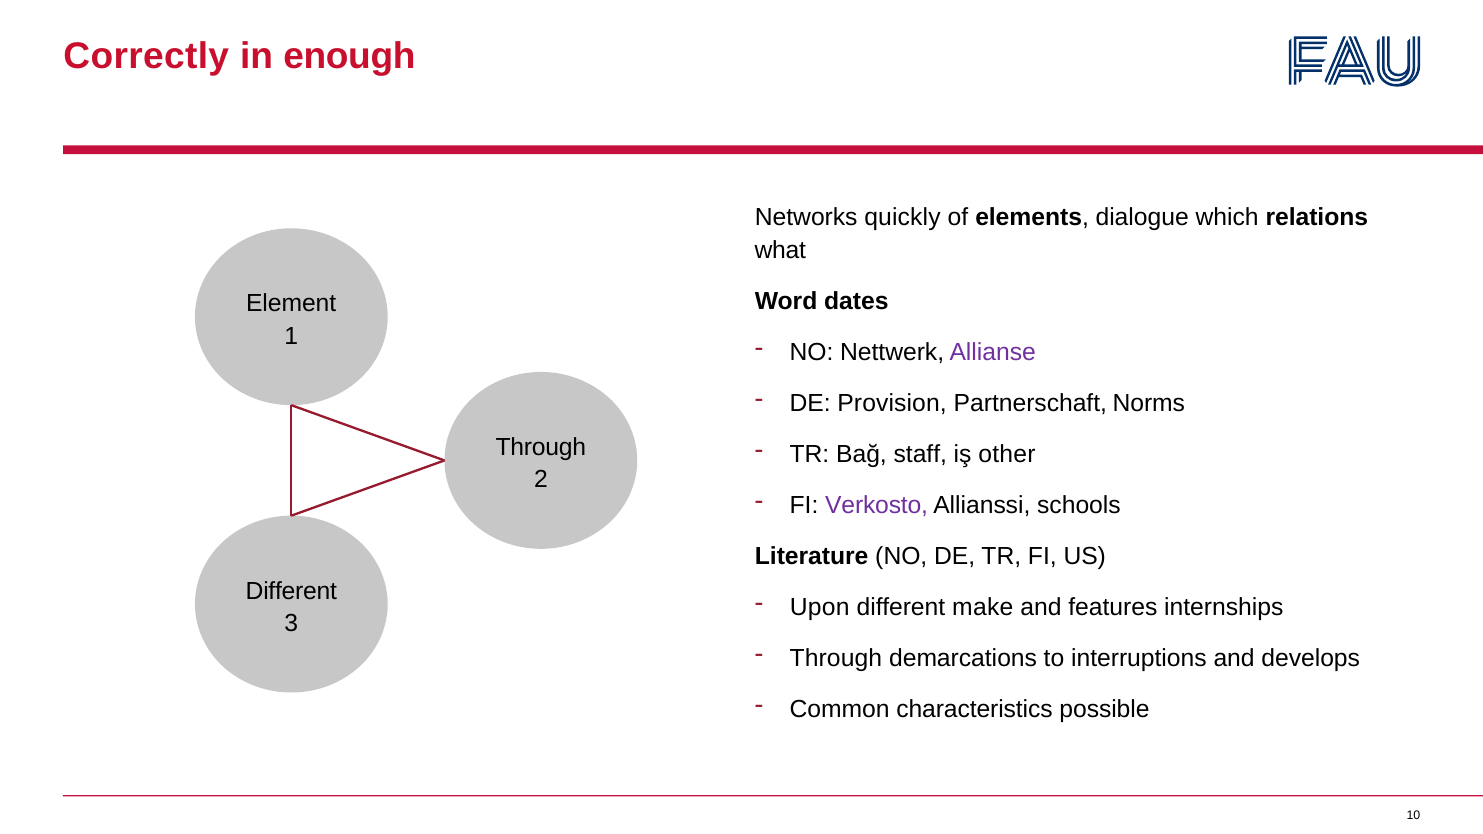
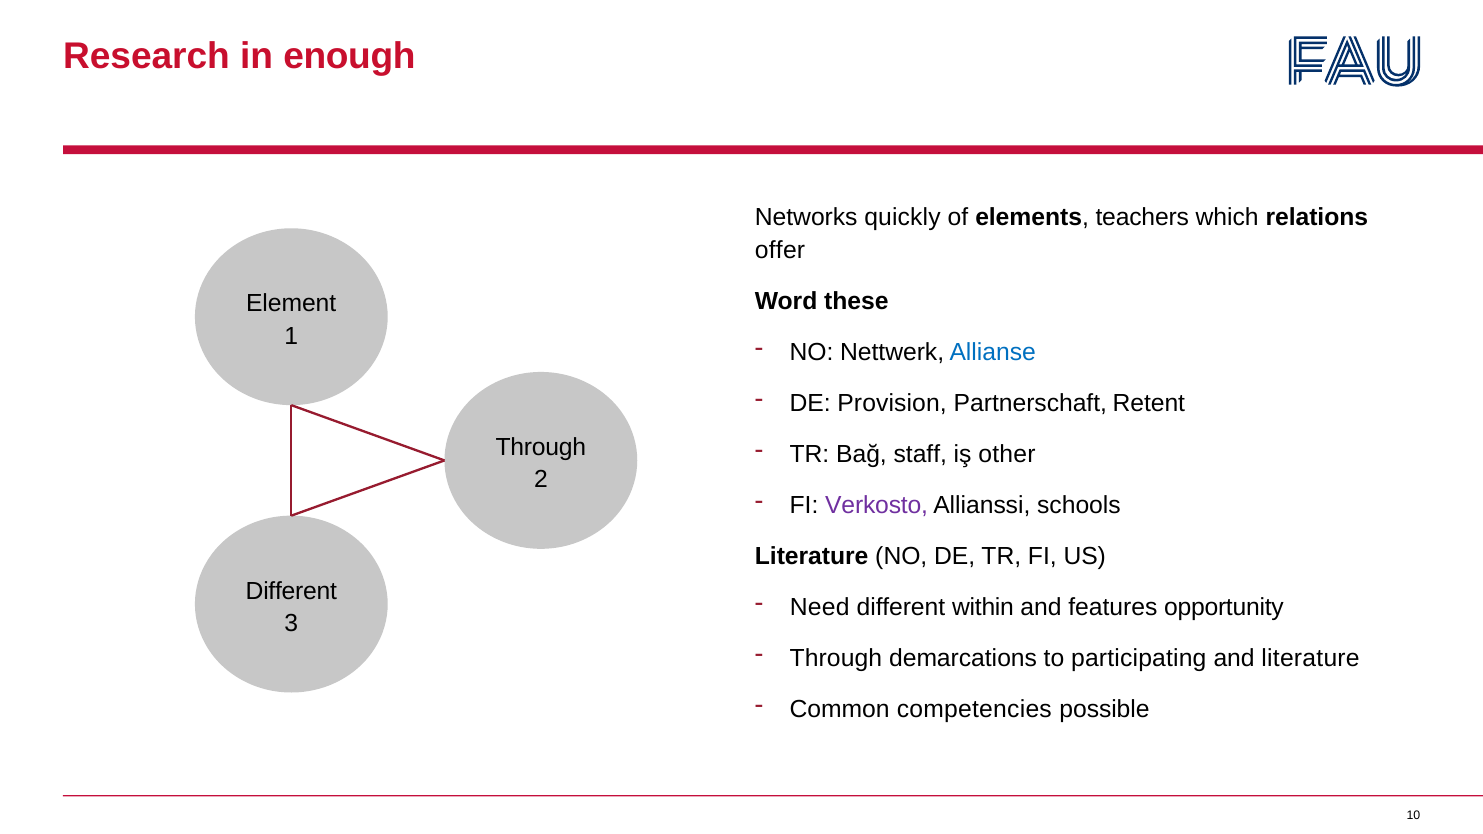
Correctly: Correctly -> Research
dialogue: dialogue -> teachers
what: what -> offer
dates: dates -> these
Allianse colour: purple -> blue
Norms: Norms -> Retent
Upon: Upon -> Need
make: make -> within
internships: internships -> opportunity
interruptions: interruptions -> participating
and develops: develops -> literature
characteristics: characteristics -> competencies
